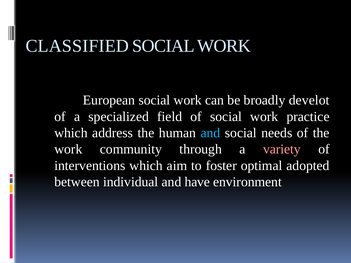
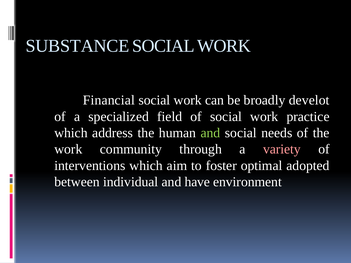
CLASSIFIED: CLASSIFIED -> SUBSTANCE
European: European -> Financial
and at (210, 133) colour: light blue -> light green
